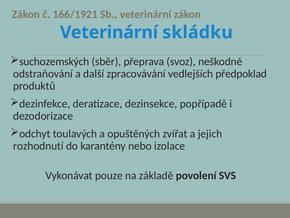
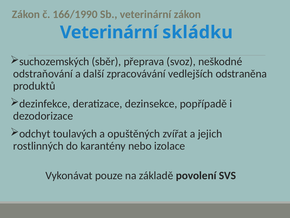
166/1921: 166/1921 -> 166/1990
předpoklad: předpoklad -> odstraněna
rozhodnutí: rozhodnutí -> rostlinných
